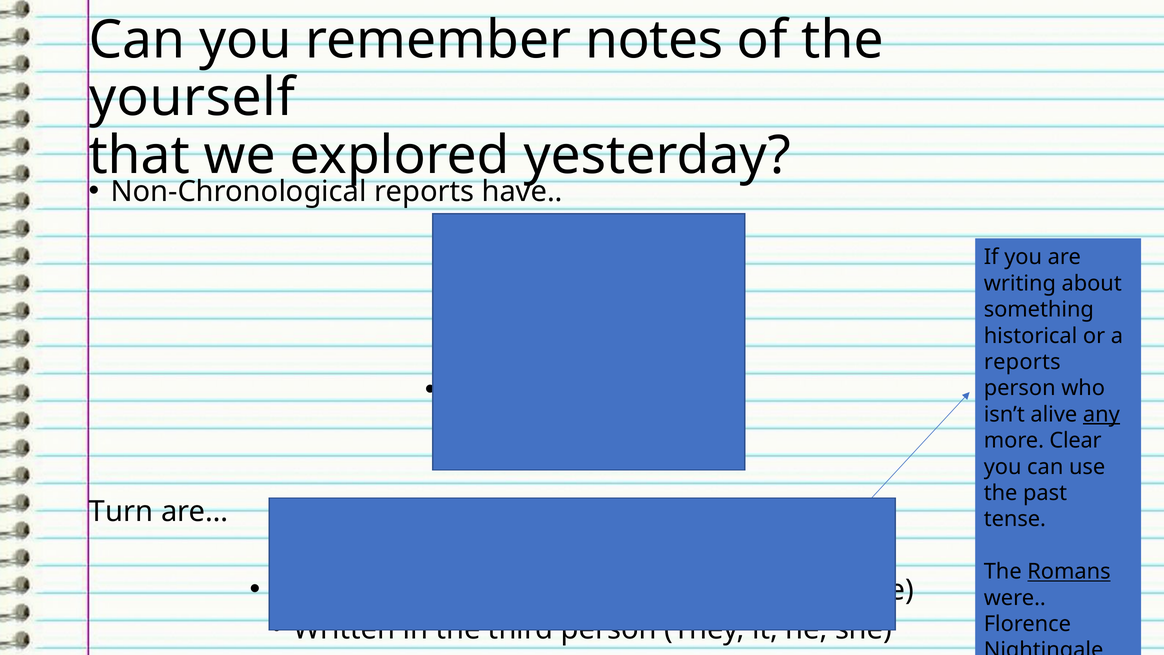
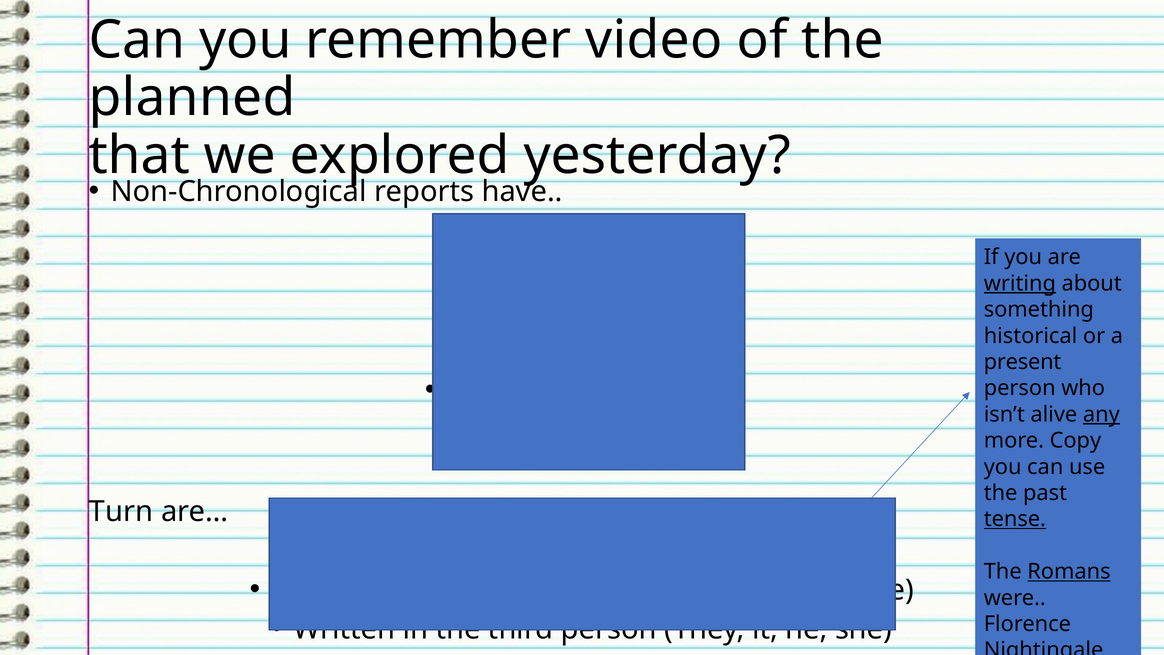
notes: notes -> video
yourself: yourself -> planned
writing underline: none -> present
reports at (1022, 362): reports -> present
more Clear: Clear -> Copy
tense at (1015, 519) underline: none -> present
